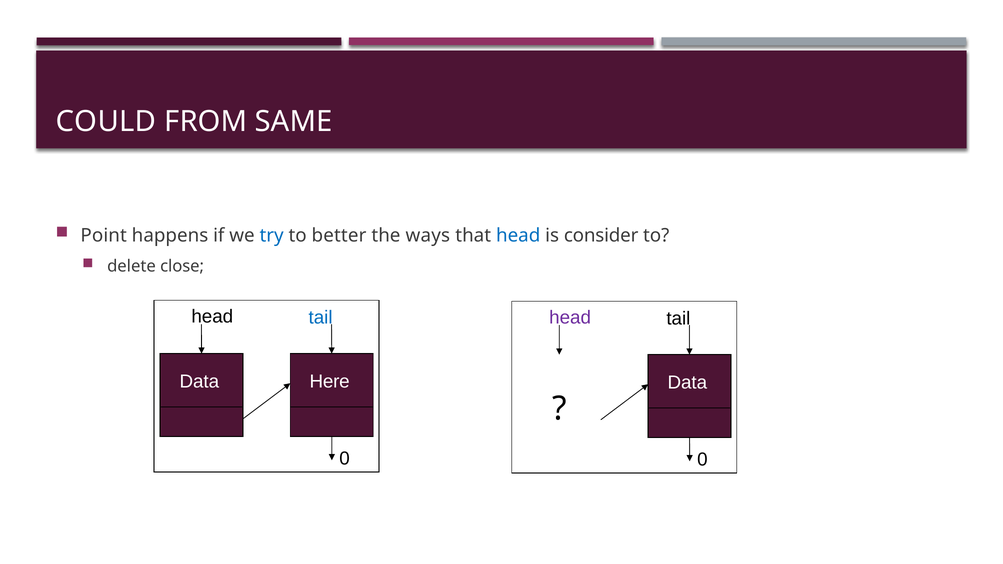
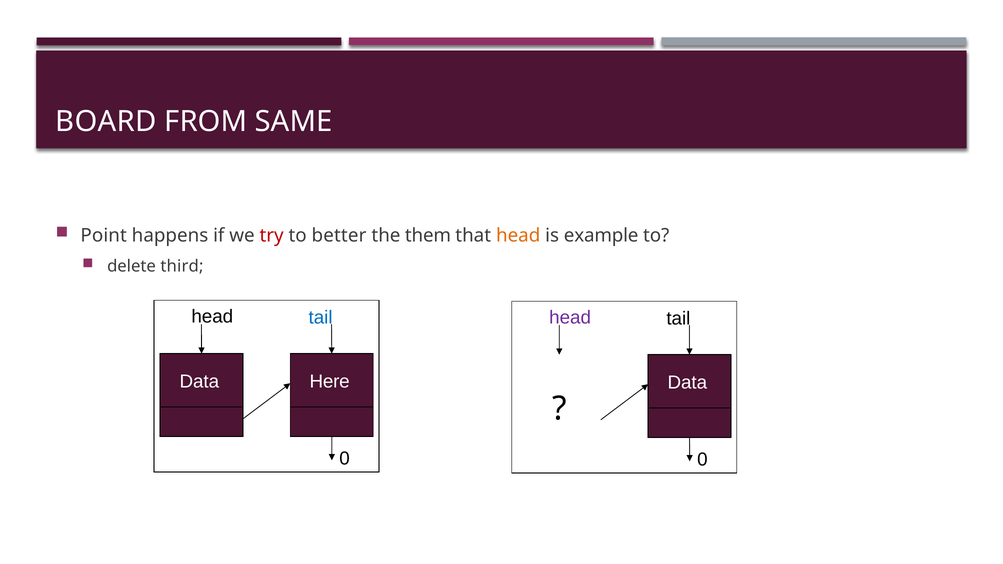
COULD: COULD -> BOARD
try colour: blue -> red
ways: ways -> them
head at (518, 236) colour: blue -> orange
consider: consider -> example
close: close -> third
